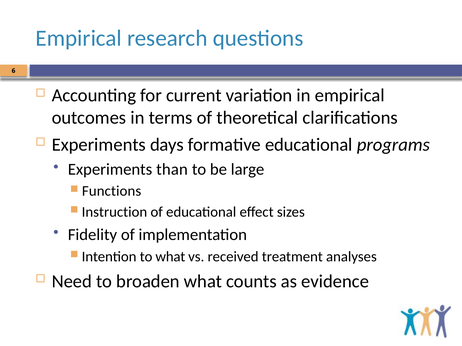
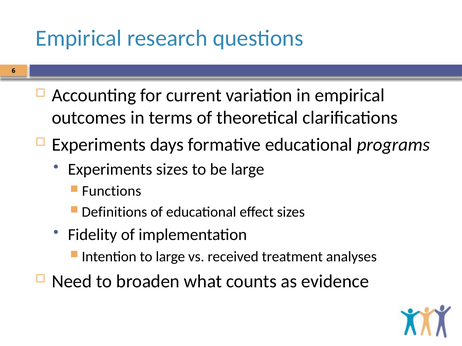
Experiments than: than -> sizes
Instruction: Instruction -> Definitions
to what: what -> large
